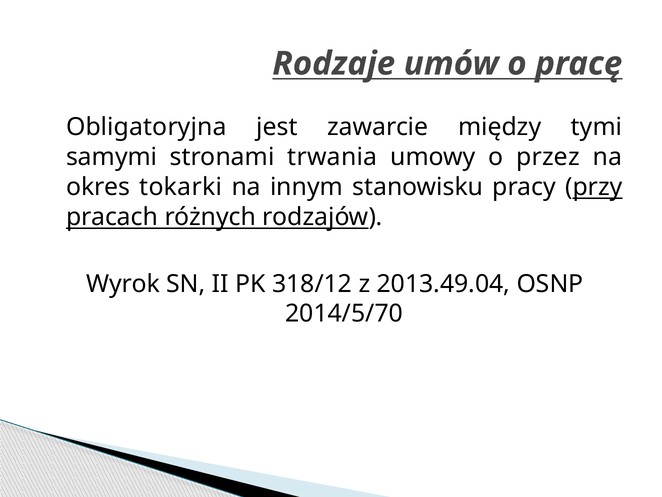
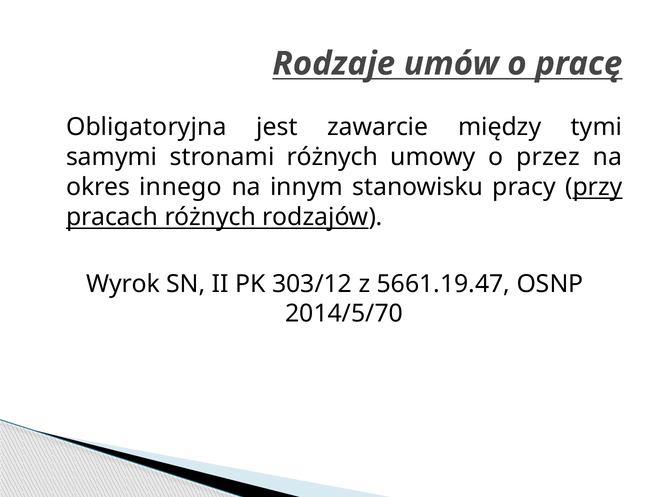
stronami trwania: trwania -> różnych
tokarki: tokarki -> innego
318/12: 318/12 -> 303/12
2013.49.04: 2013.49.04 -> 5661.19.47
